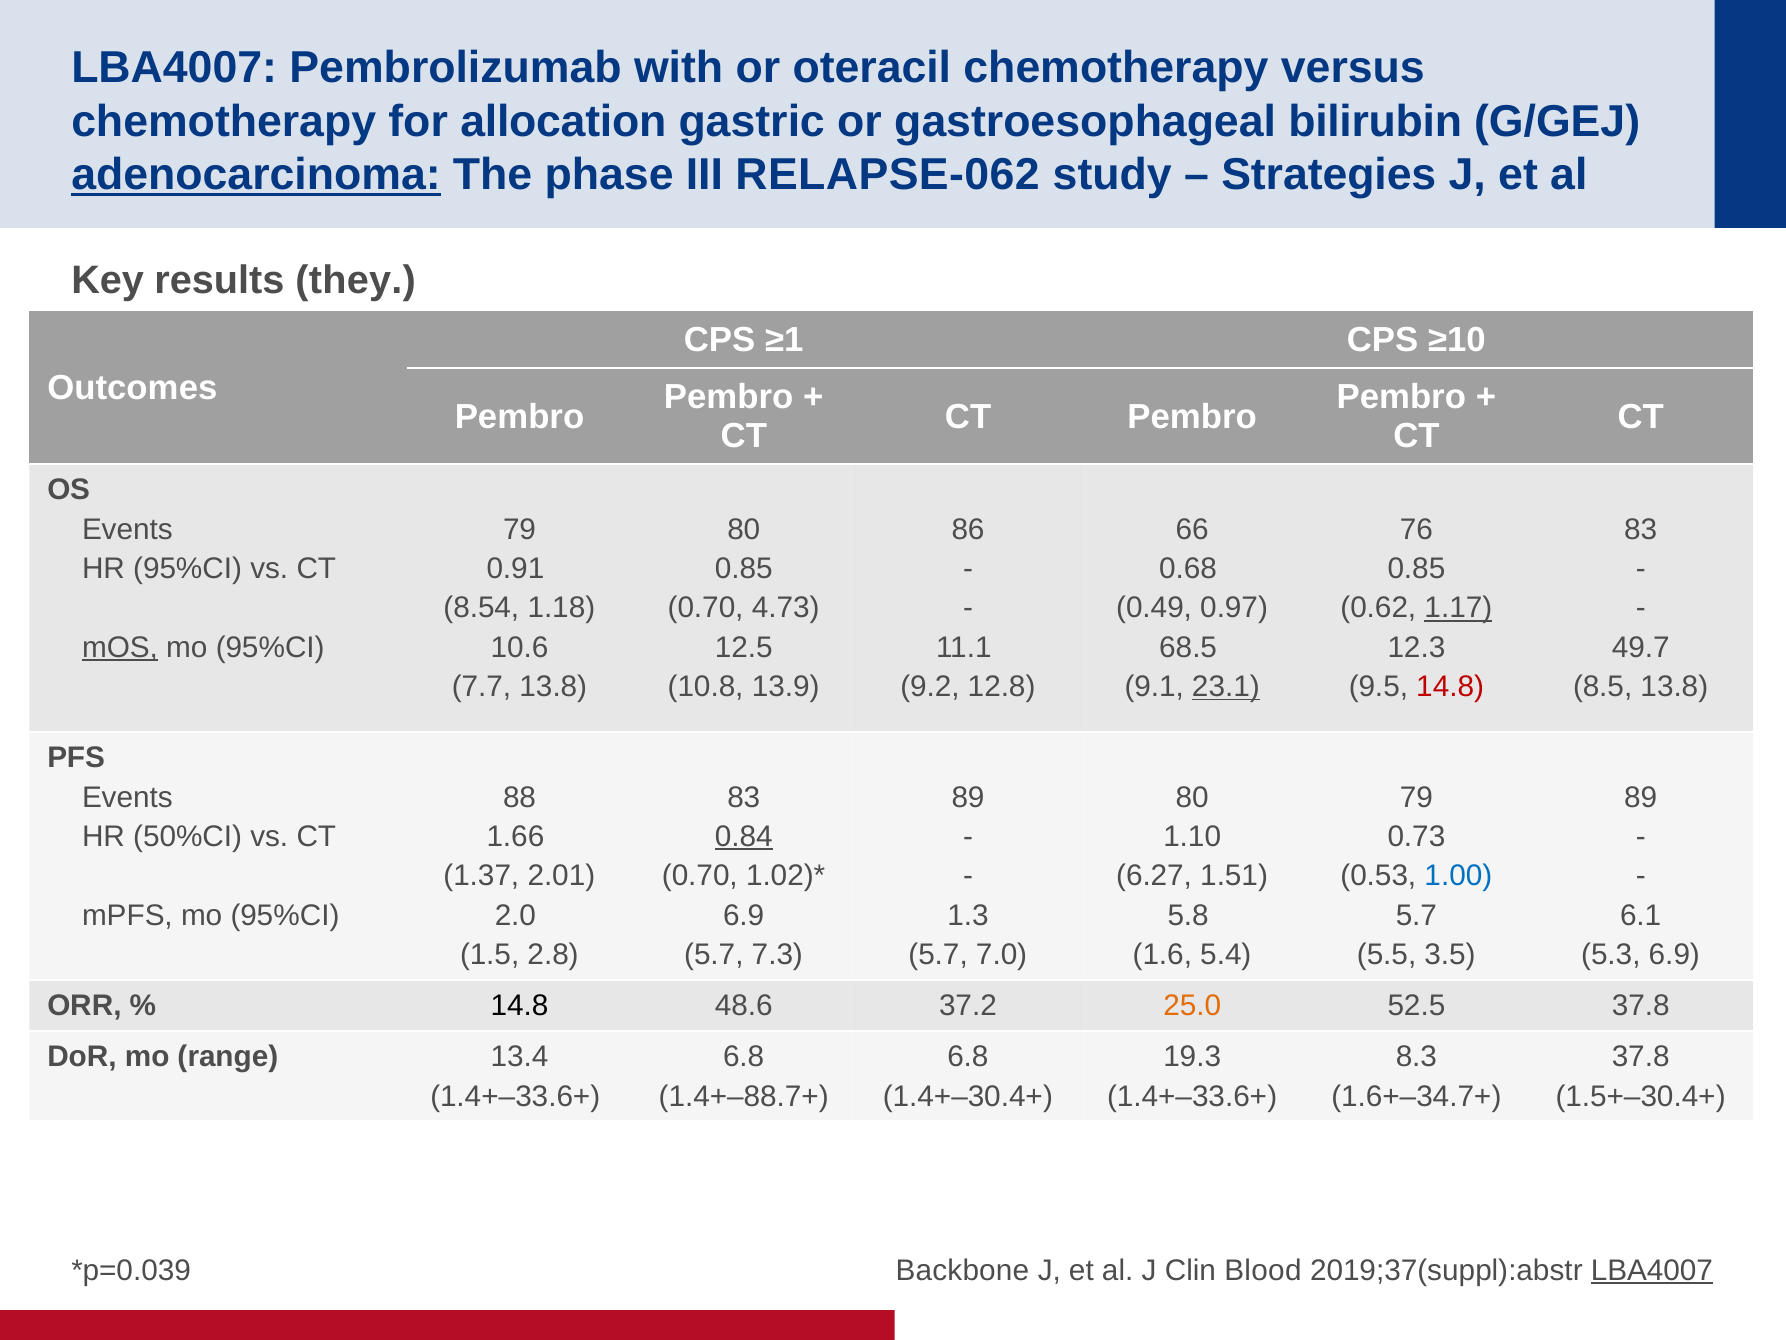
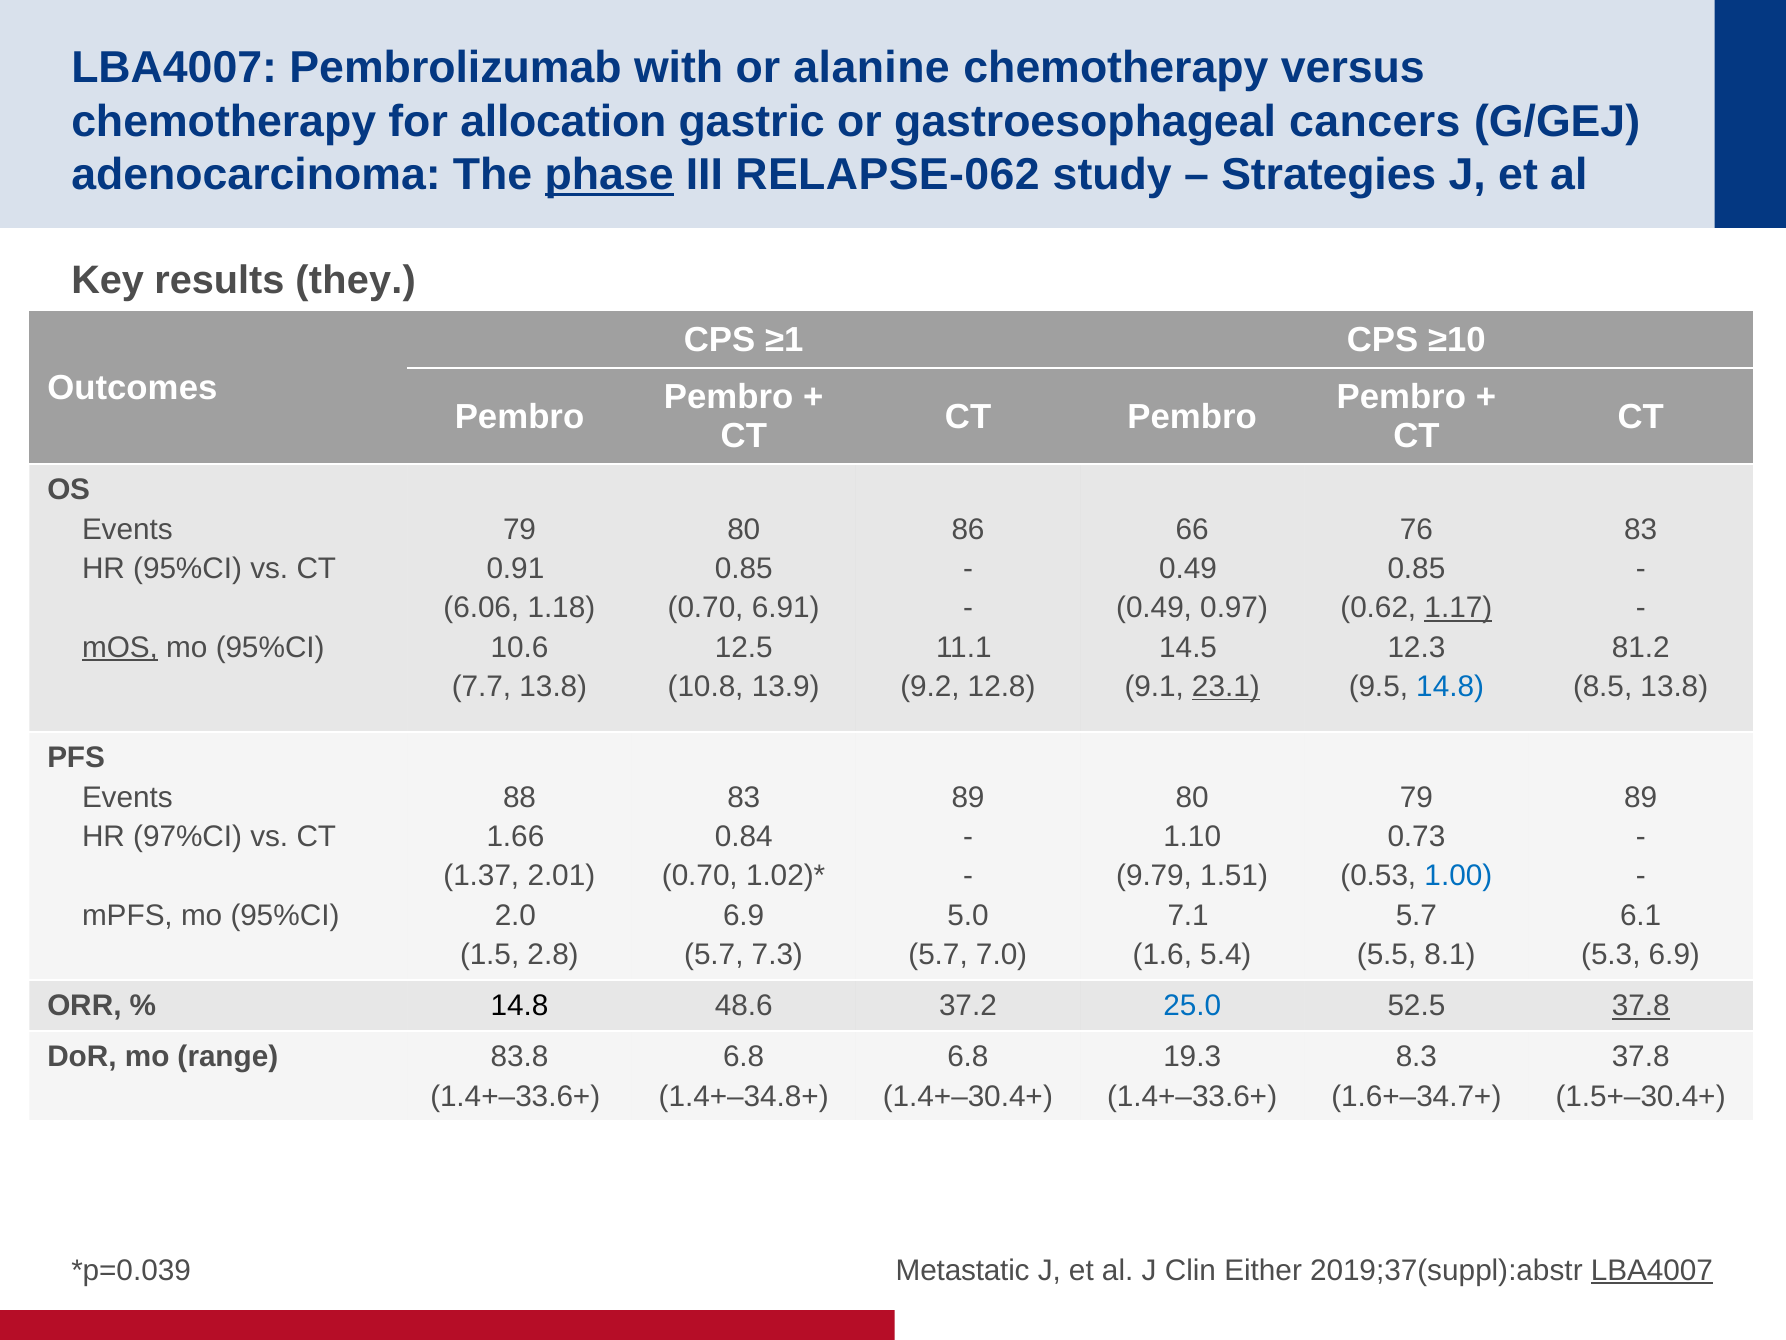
oteracil: oteracil -> alanine
bilirubin: bilirubin -> cancers
adenocarcinoma underline: present -> none
phase underline: none -> present
0.68 at (1188, 569): 0.68 -> 0.49
8.54: 8.54 -> 6.06
4.73: 4.73 -> 6.91
68.5: 68.5 -> 14.5
49.7: 49.7 -> 81.2
14.8 at (1450, 687) colour: red -> blue
50%CI: 50%CI -> 97%CI
0.84 underline: present -> none
6.27: 6.27 -> 9.79
1.3: 1.3 -> 5.0
5.8: 5.8 -> 7.1
3.5: 3.5 -> 8.1
25.0 colour: orange -> blue
37.8 at (1641, 1005) underline: none -> present
13.4: 13.4 -> 83.8
1.4+–88.7+: 1.4+–88.7+ -> 1.4+–34.8+
Backbone: Backbone -> Metastatic
Blood: Blood -> Either
